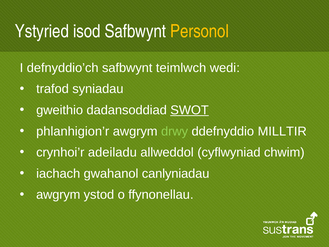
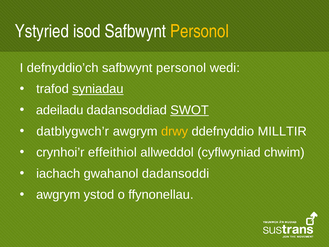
teimlwch at (181, 68): teimlwch -> personol
syniadau underline: none -> present
gweithio: gweithio -> adeiladu
phlanhigion’r: phlanhigion’r -> datblygwch’r
drwy colour: light green -> yellow
adeiladu: adeiladu -> effeithiol
canlyniadau: canlyniadau -> dadansoddi
